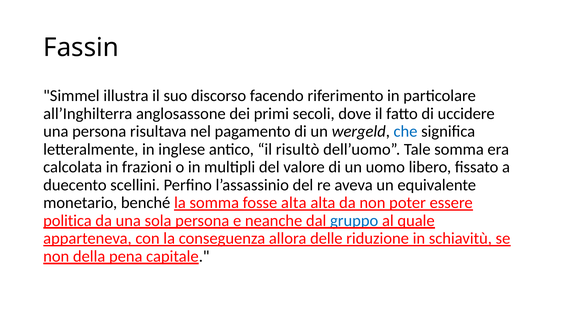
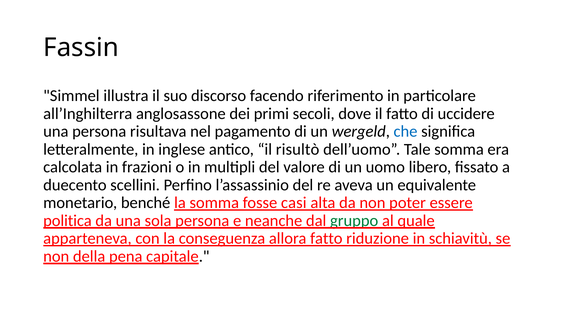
fosse alta: alta -> casi
gruppo colour: blue -> green
allora delle: delle -> fatto
